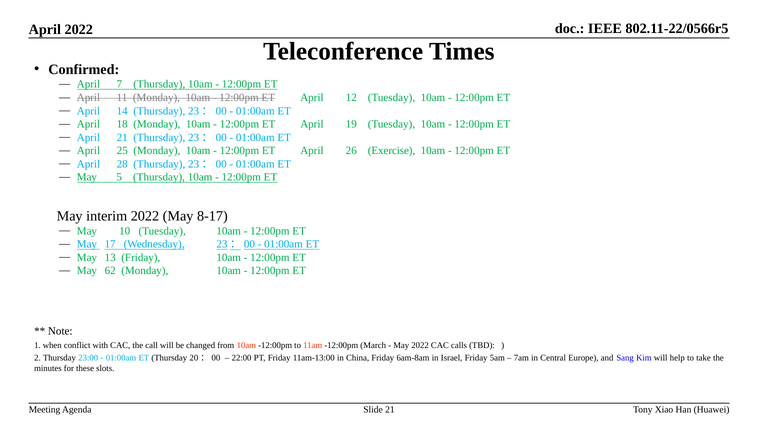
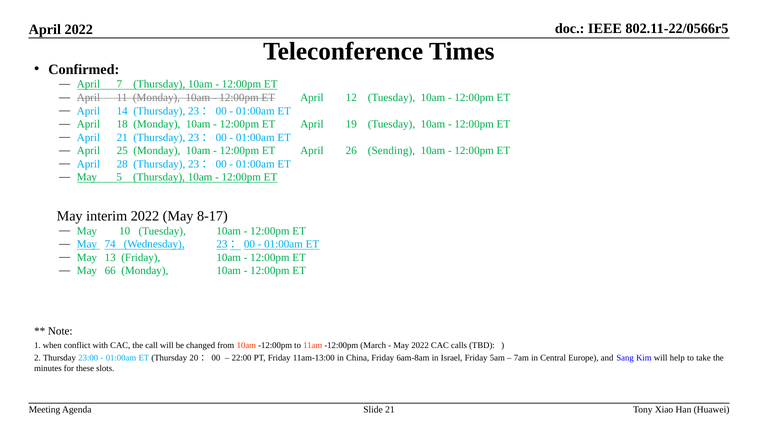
Exercise: Exercise -> Sending
17: 17 -> 74
62: 62 -> 66
